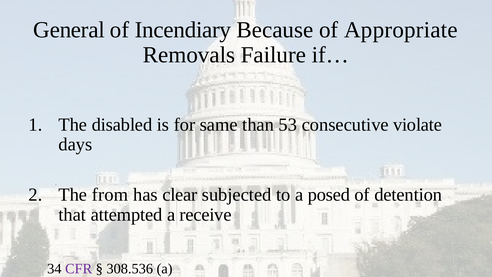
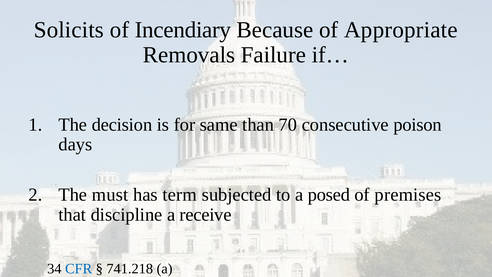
General: General -> Solicits
disabled: disabled -> decision
53: 53 -> 70
violate: violate -> poison
from: from -> must
clear: clear -> term
detention: detention -> premises
attempted: attempted -> discipline
CFR colour: purple -> blue
308.536: 308.536 -> 741.218
